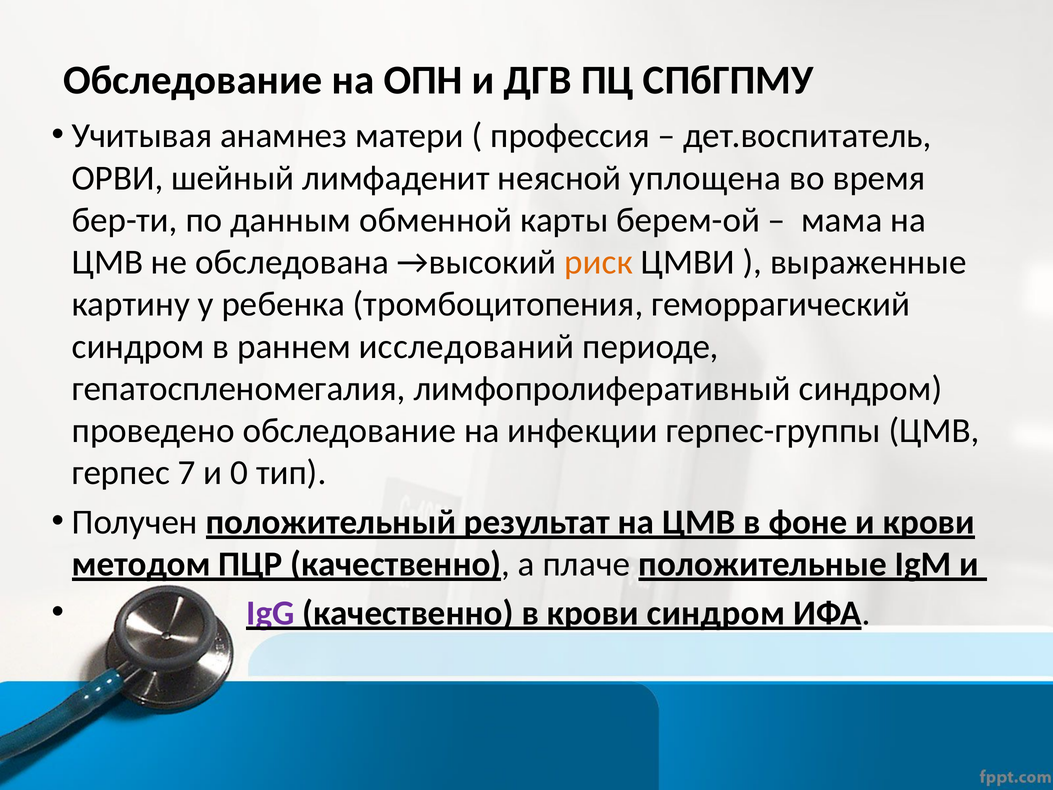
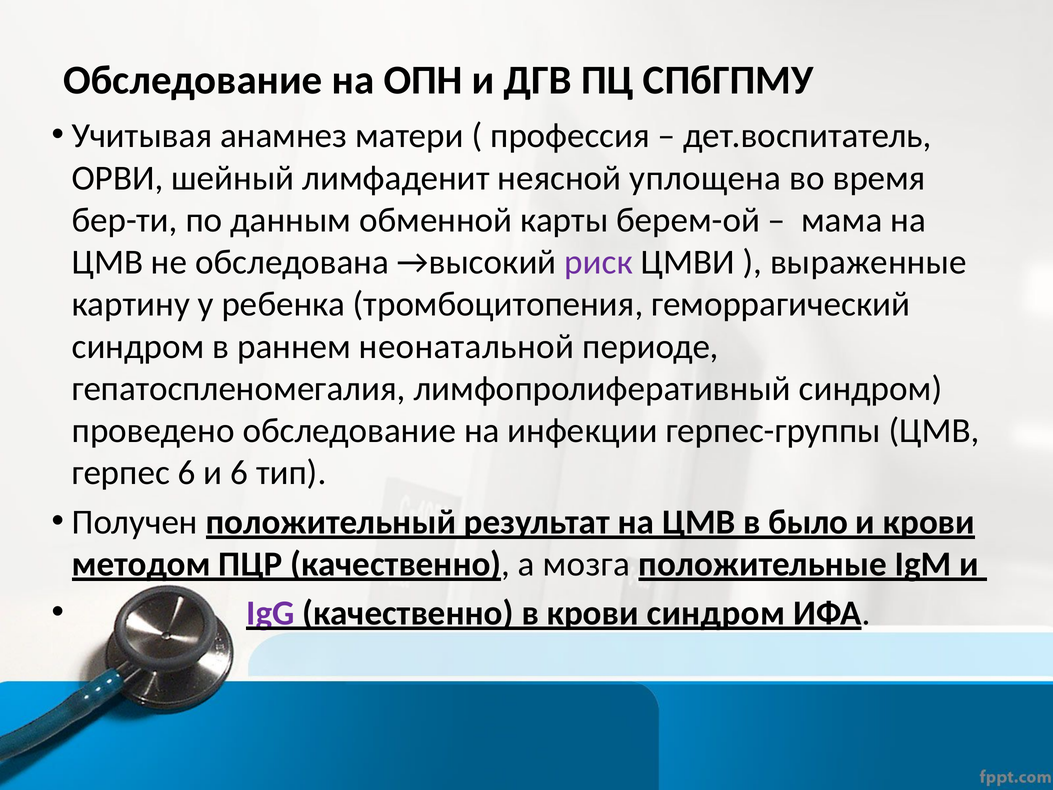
риск colour: orange -> purple
исследований: исследований -> неонатальной
герпес 7: 7 -> 6
и 0: 0 -> 6
фоне: фоне -> было
плаче: плаче -> мозга
